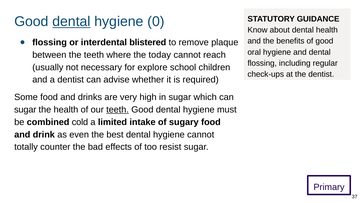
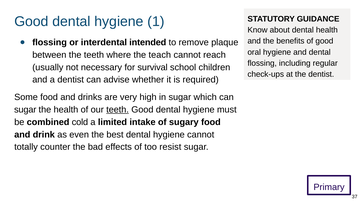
dental at (71, 22) underline: present -> none
0: 0 -> 1
blistered: blistered -> intended
today: today -> teach
explore: explore -> survival
